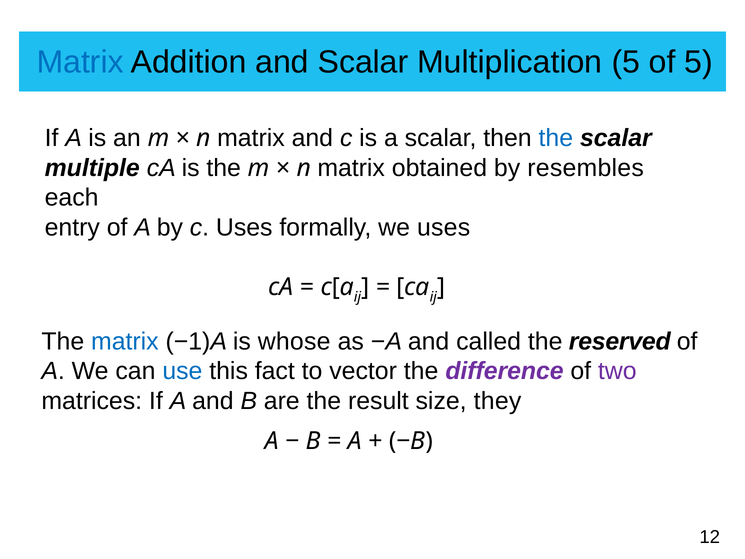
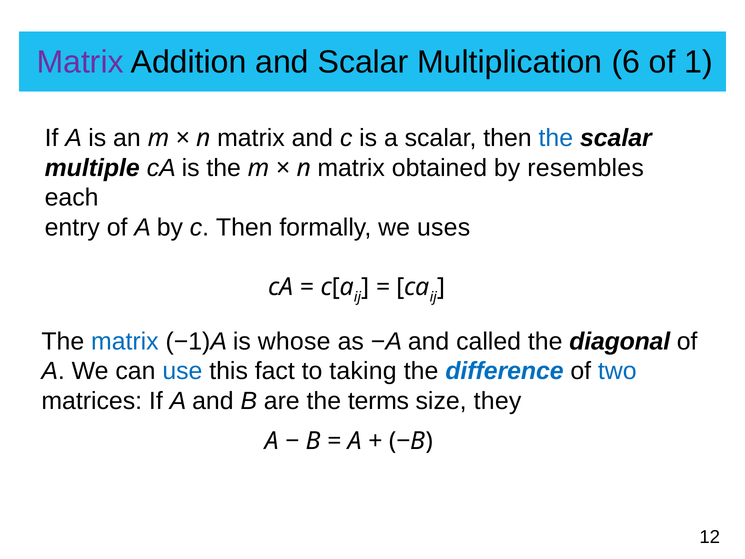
Matrix at (80, 62) colour: blue -> purple
Multiplication 5: 5 -> 6
of 5: 5 -> 1
c Uses: Uses -> Then
reserved: reserved -> diagonal
vector: vector -> taking
difference colour: purple -> blue
two colour: purple -> blue
result: result -> terms
